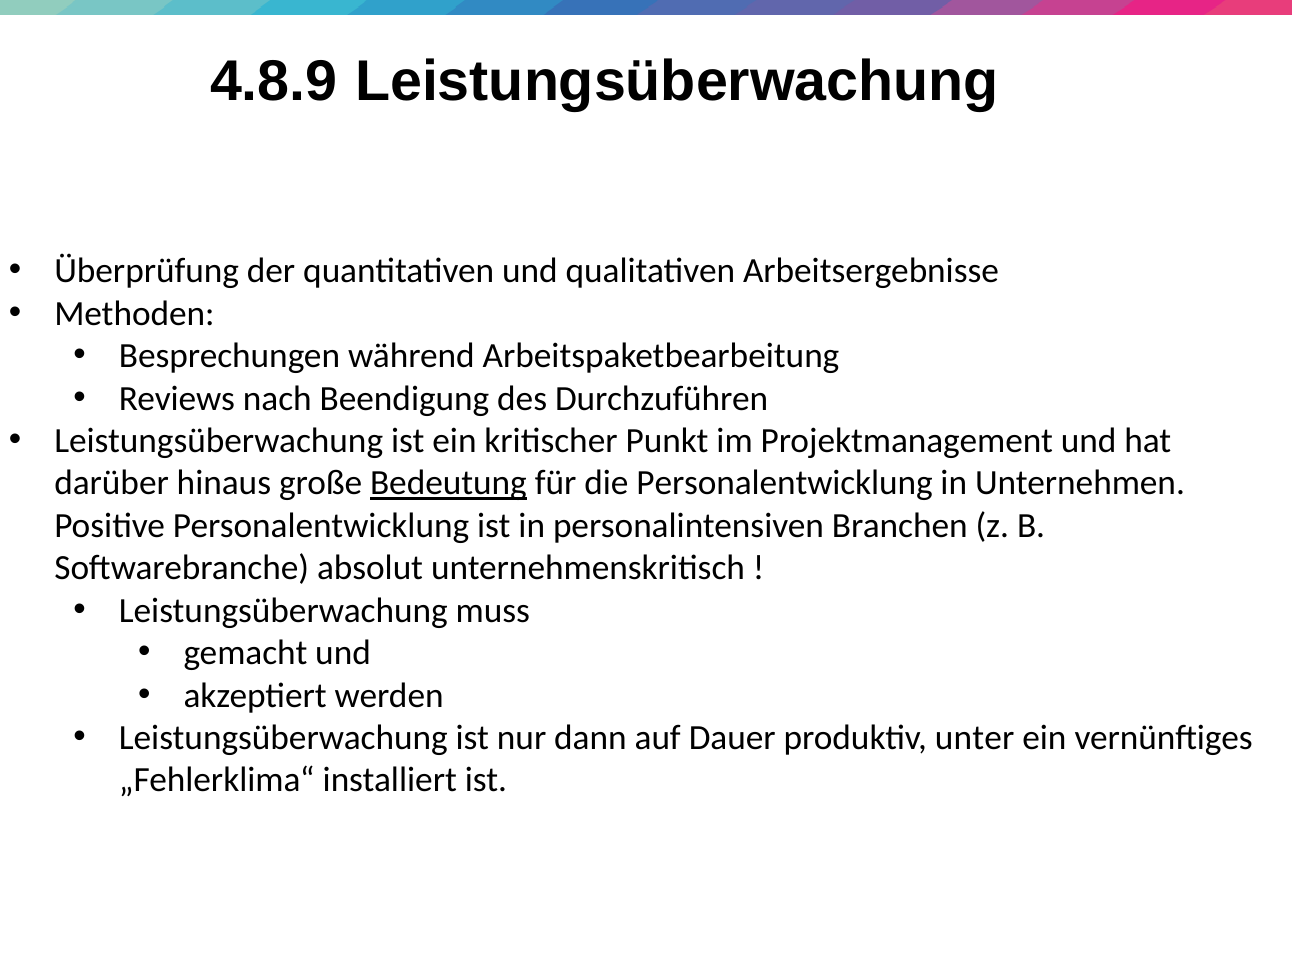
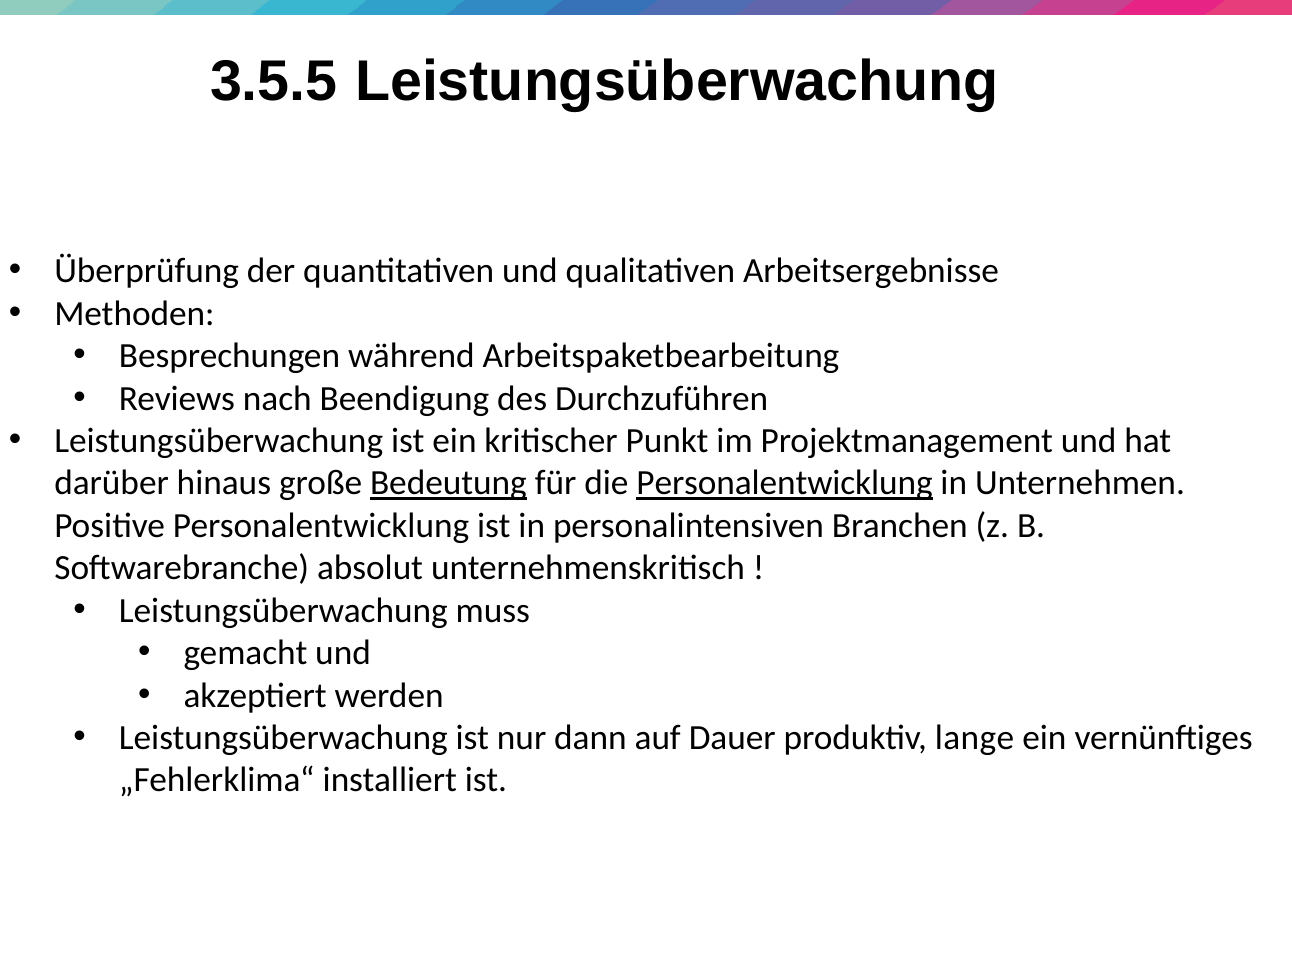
4.8.9: 4.8.9 -> 3.5.5
Personalentwicklung at (785, 483) underline: none -> present
unter: unter -> lange
